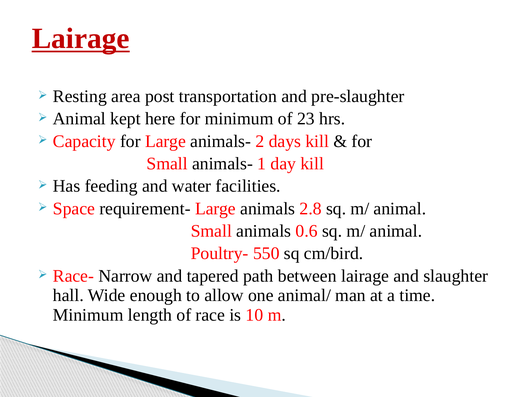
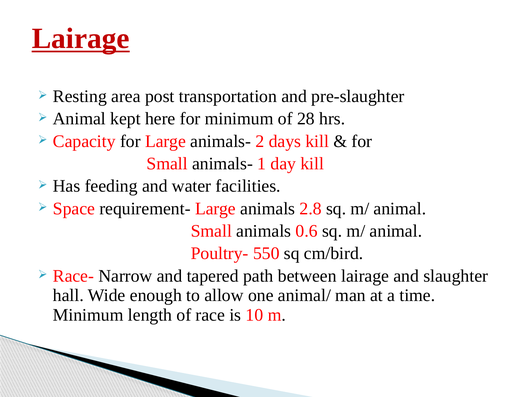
23: 23 -> 28
